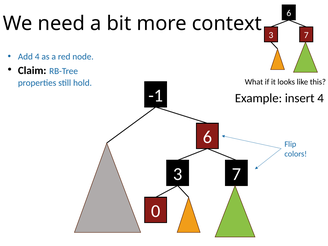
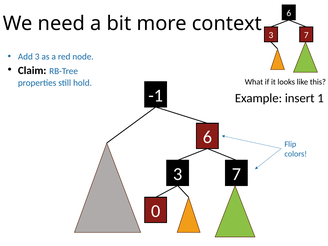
Add 4: 4 -> 3
insert 4: 4 -> 1
